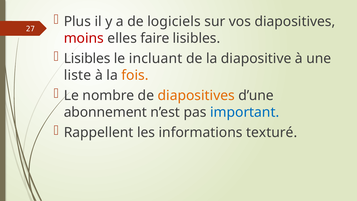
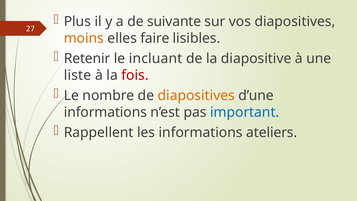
logiciels: logiciels -> suivante
moins colour: red -> orange
Lisibles at (87, 58): Lisibles -> Retenir
fois colour: orange -> red
abonnement at (105, 112): abonnement -> informations
texturé: texturé -> ateliers
